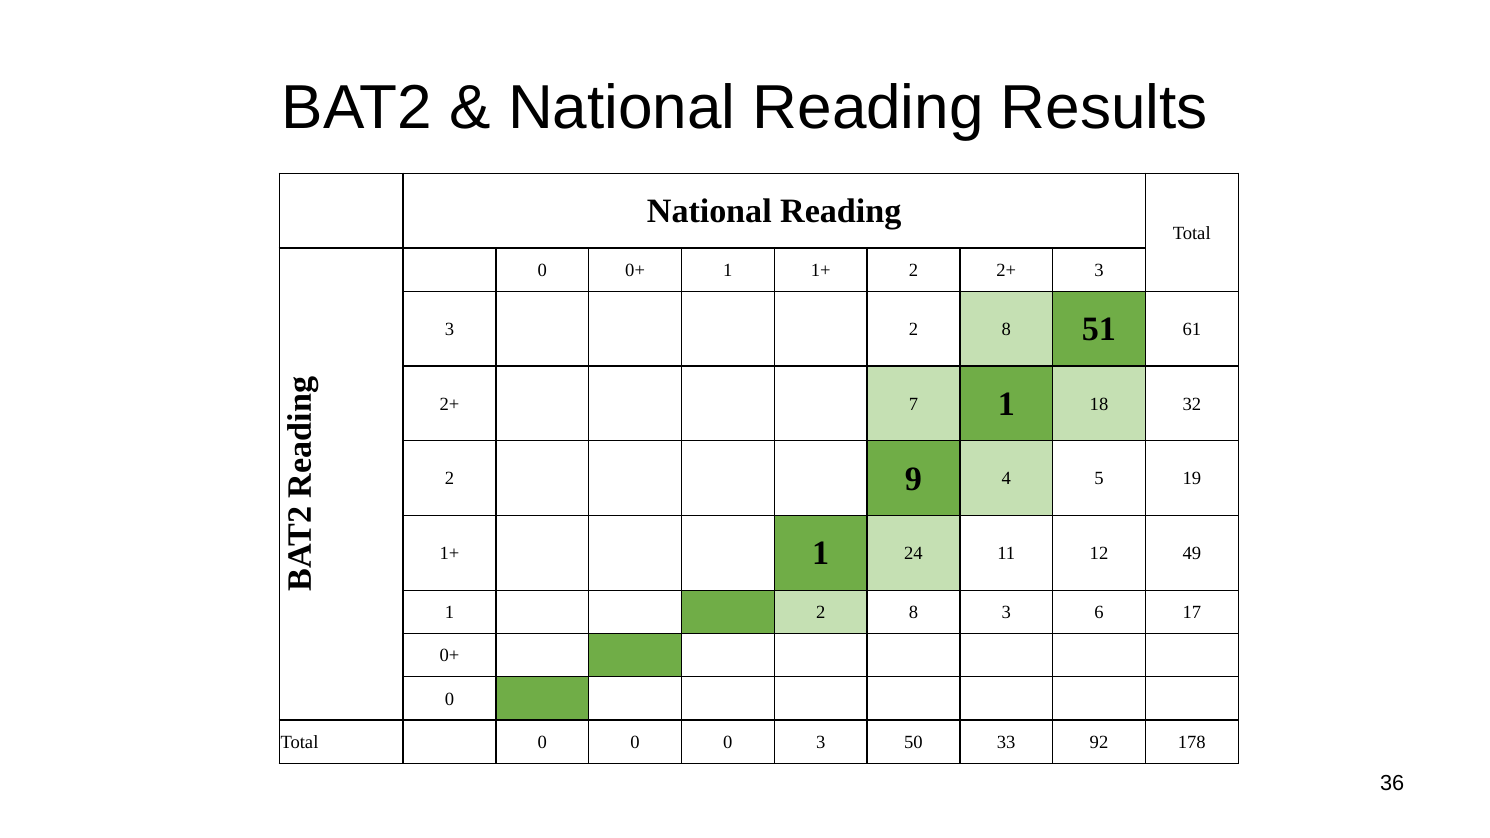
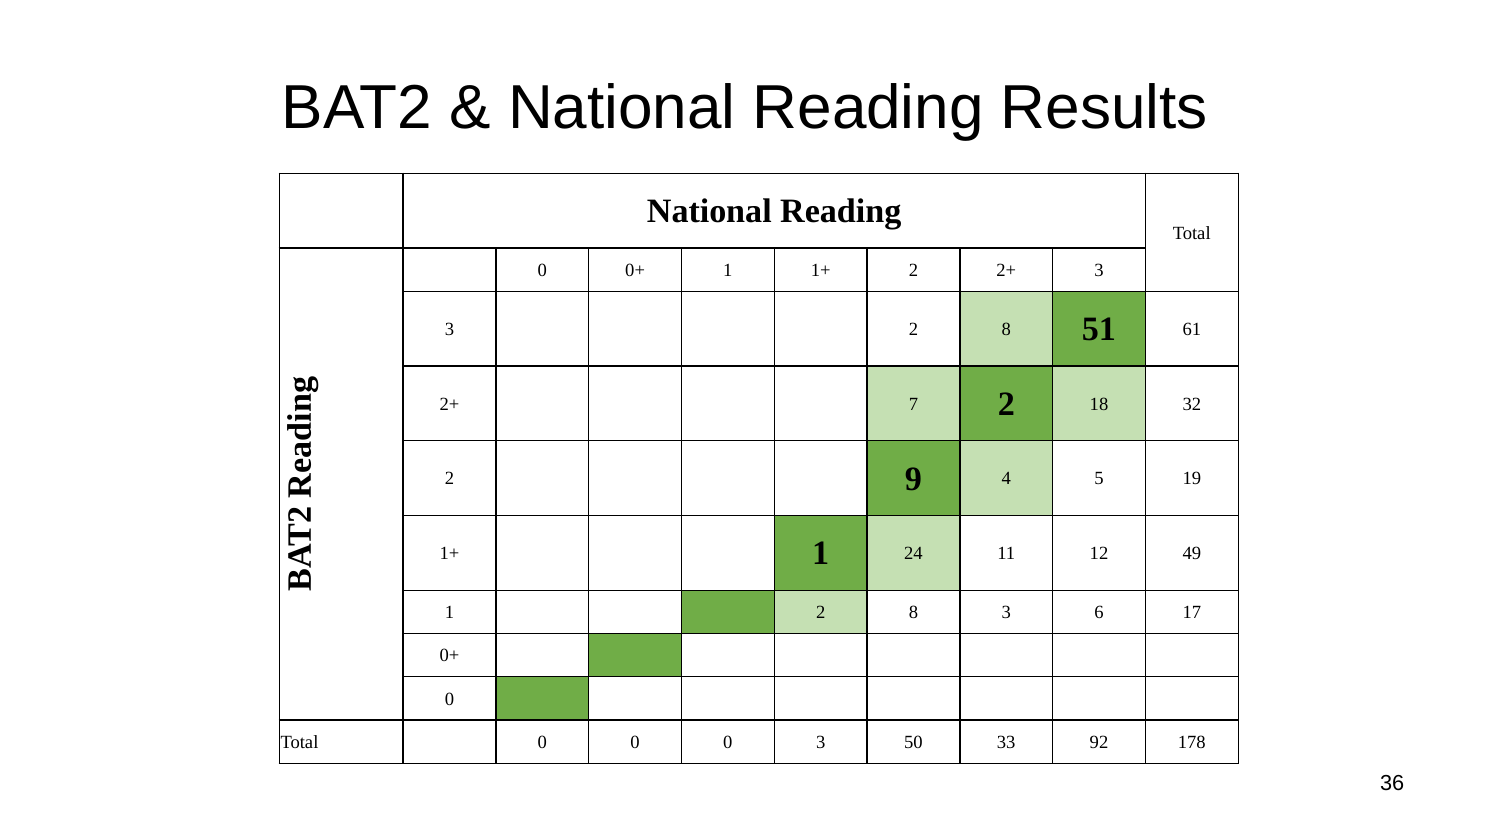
7 1: 1 -> 2
